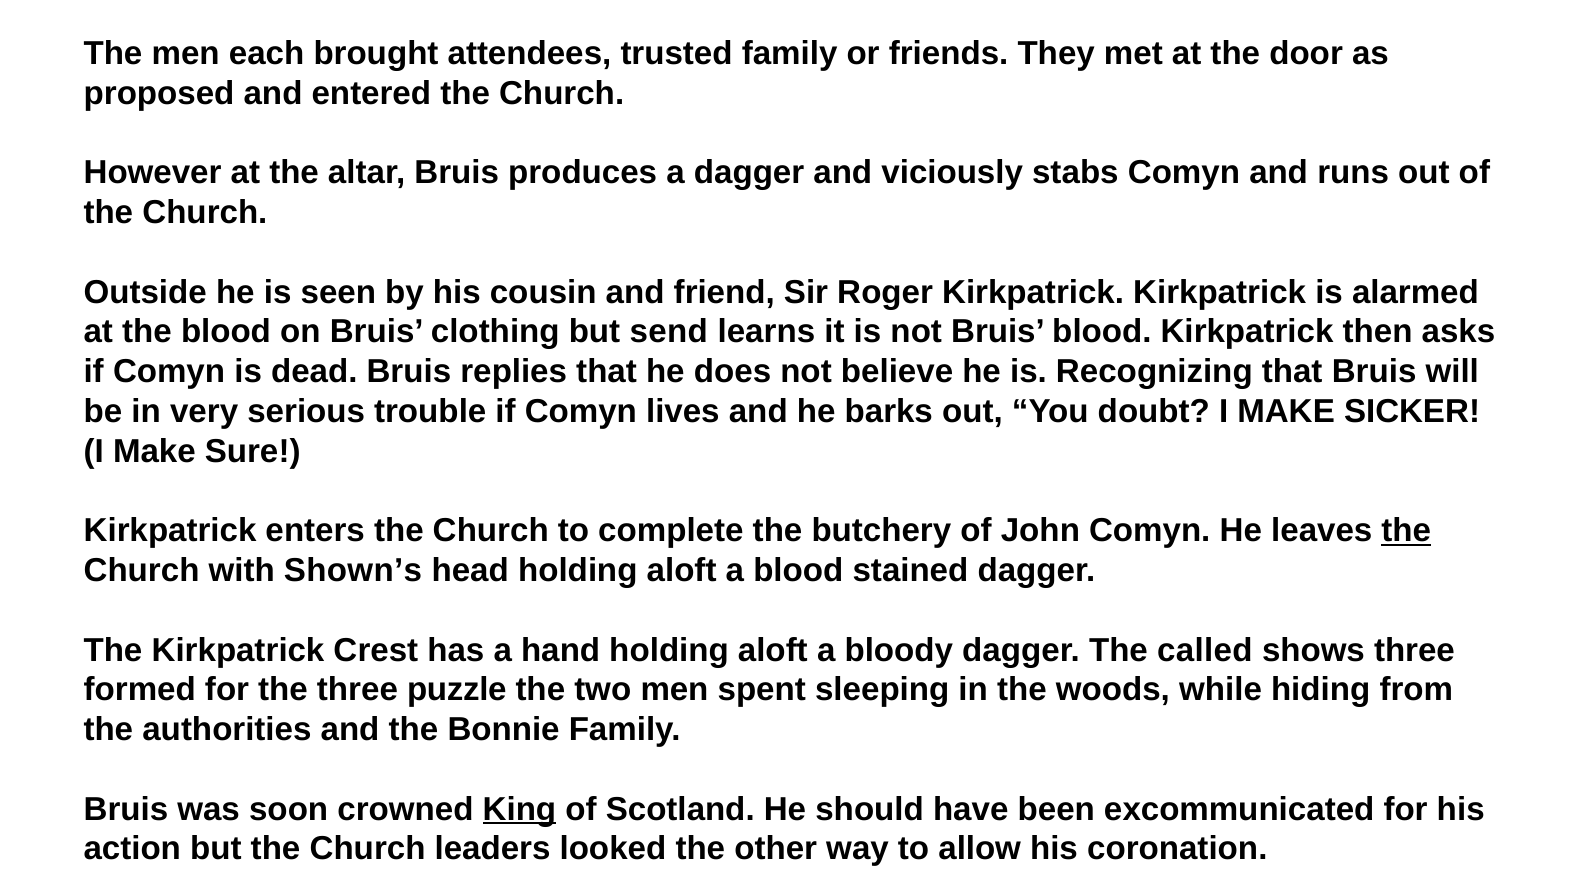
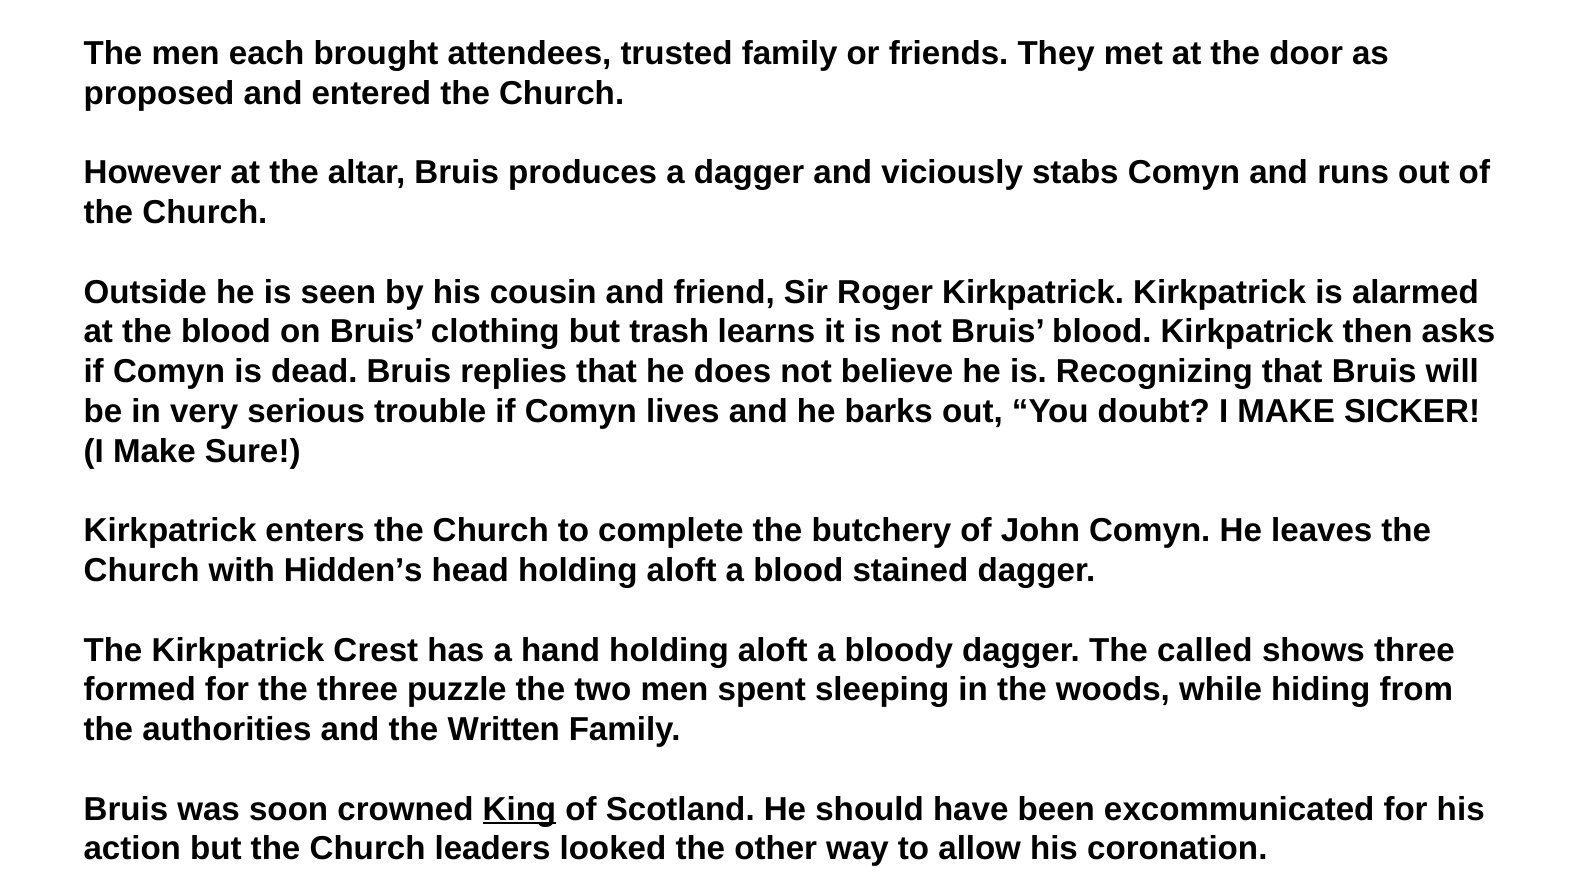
send: send -> trash
the at (1406, 530) underline: present -> none
Shown’s: Shown’s -> Hidden’s
Bonnie: Bonnie -> Written
